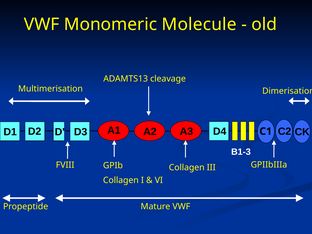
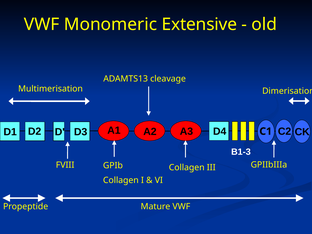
Molecule: Molecule -> Extensive
